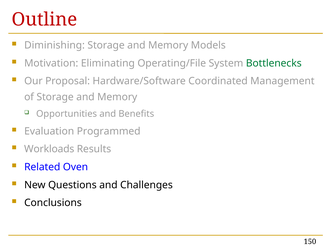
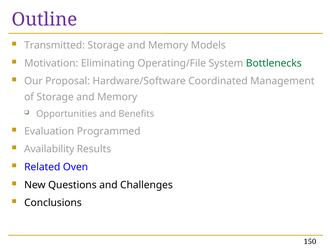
Outline colour: red -> purple
Diminishing: Diminishing -> Transmitted
Workloads: Workloads -> Availability
